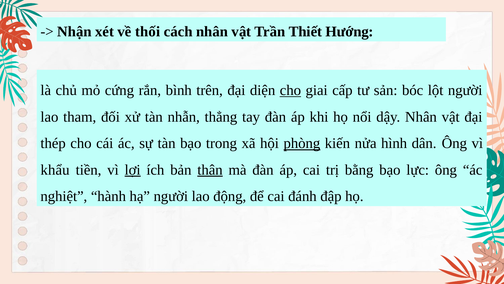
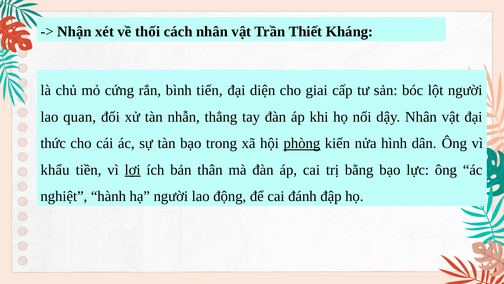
Hướng: Hướng -> Kháng
trên: trên -> tiến
cho at (290, 90) underline: present -> none
tham: tham -> quan
thép: thép -> thức
thân underline: present -> none
